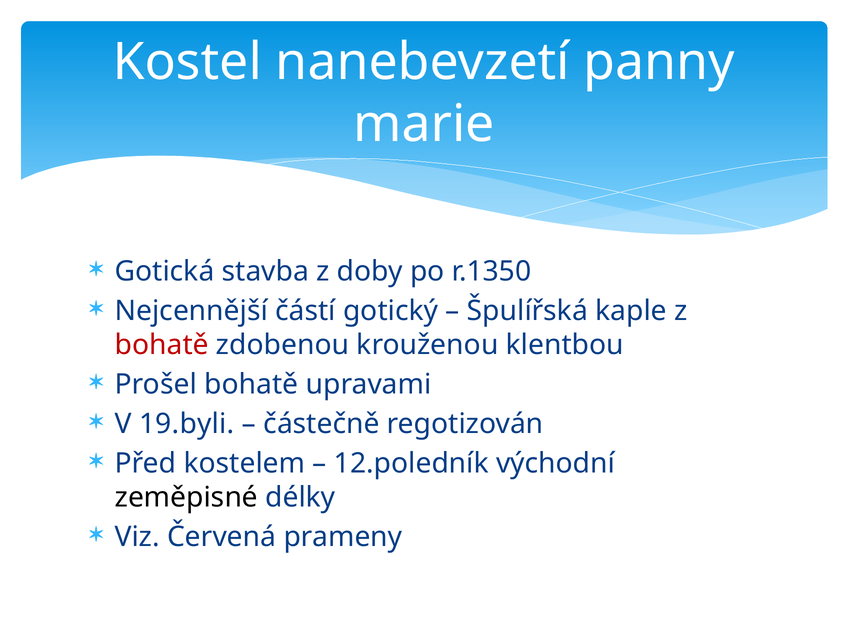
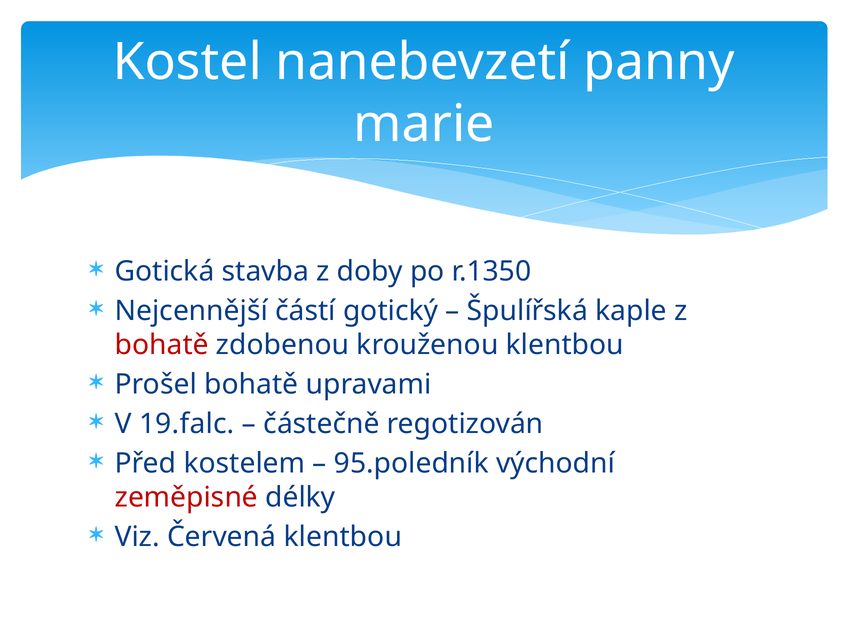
19.byli: 19.byli -> 19.falc
12.poledník: 12.poledník -> 95.poledník
zeměpisné colour: black -> red
Červená prameny: prameny -> klentbou
